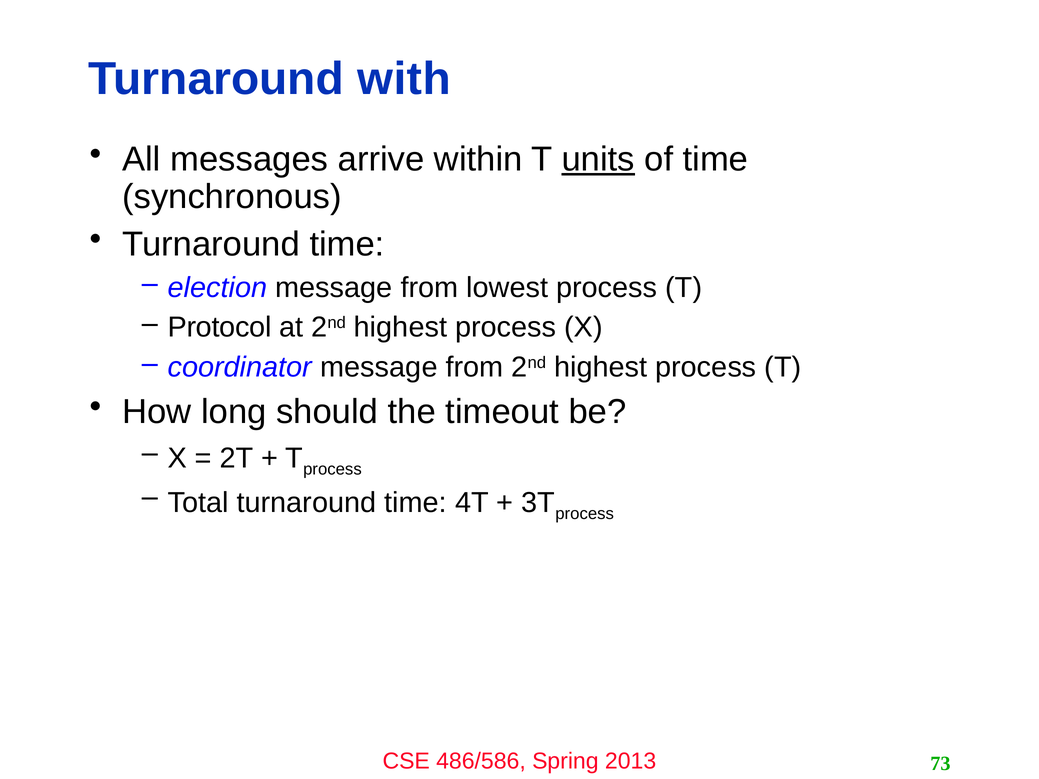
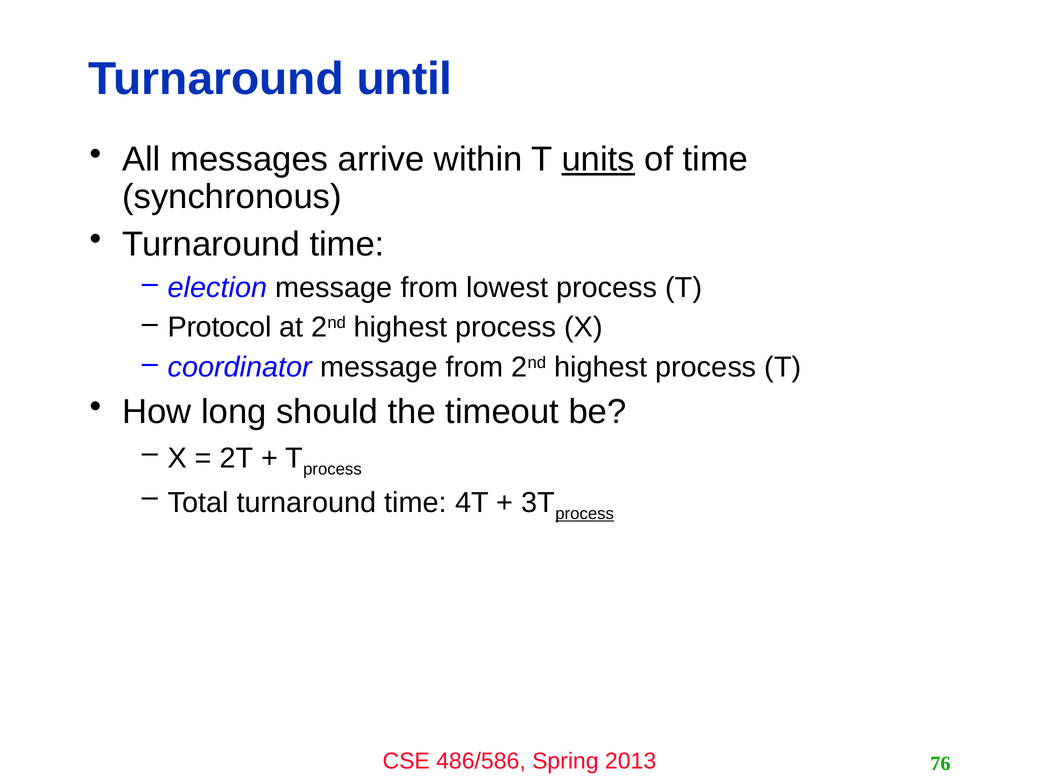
with: with -> until
process at (585, 514) underline: none -> present
73: 73 -> 76
